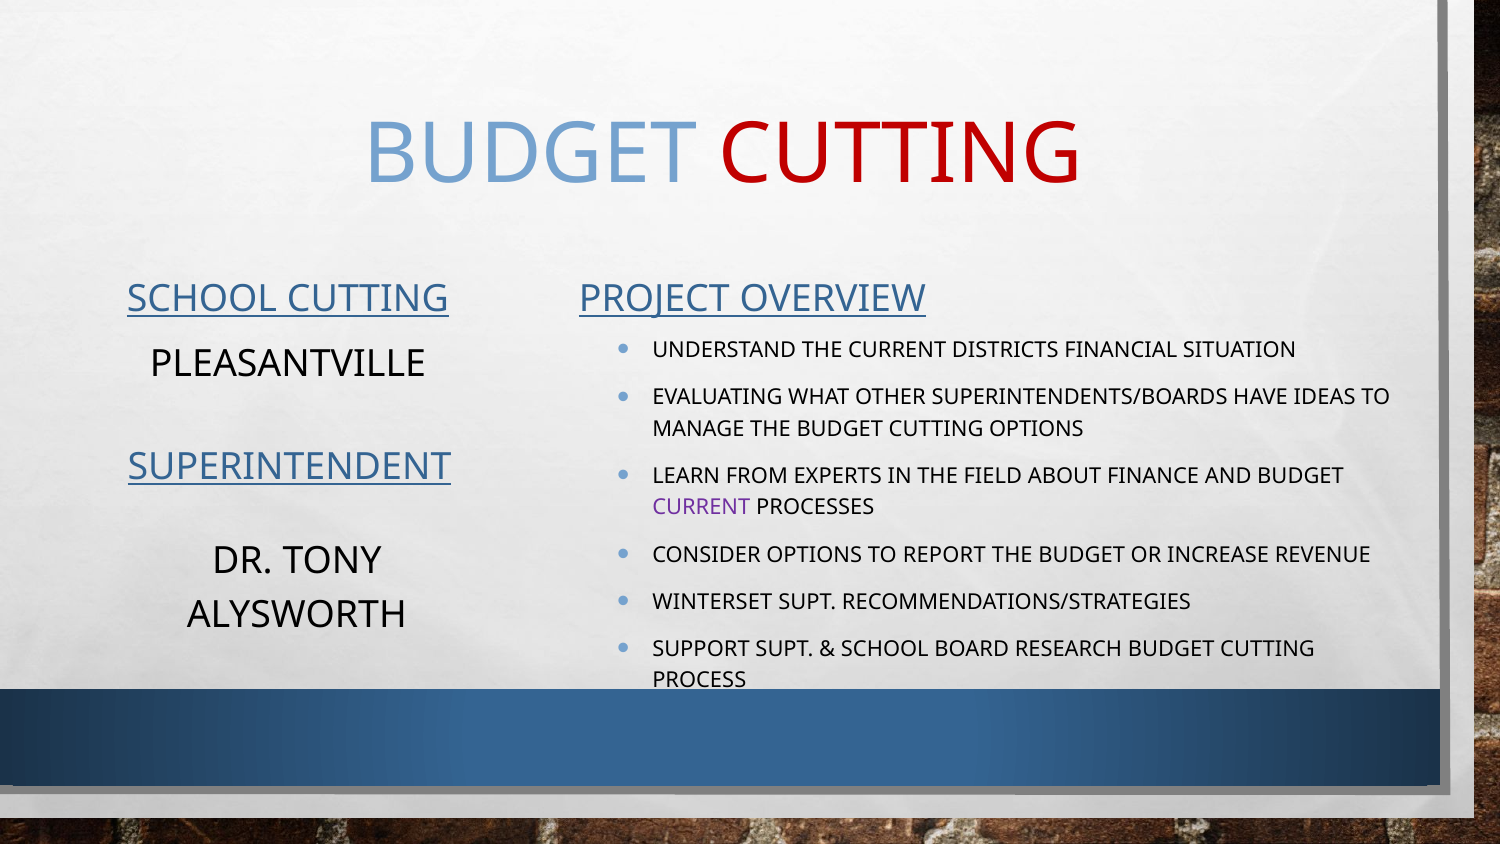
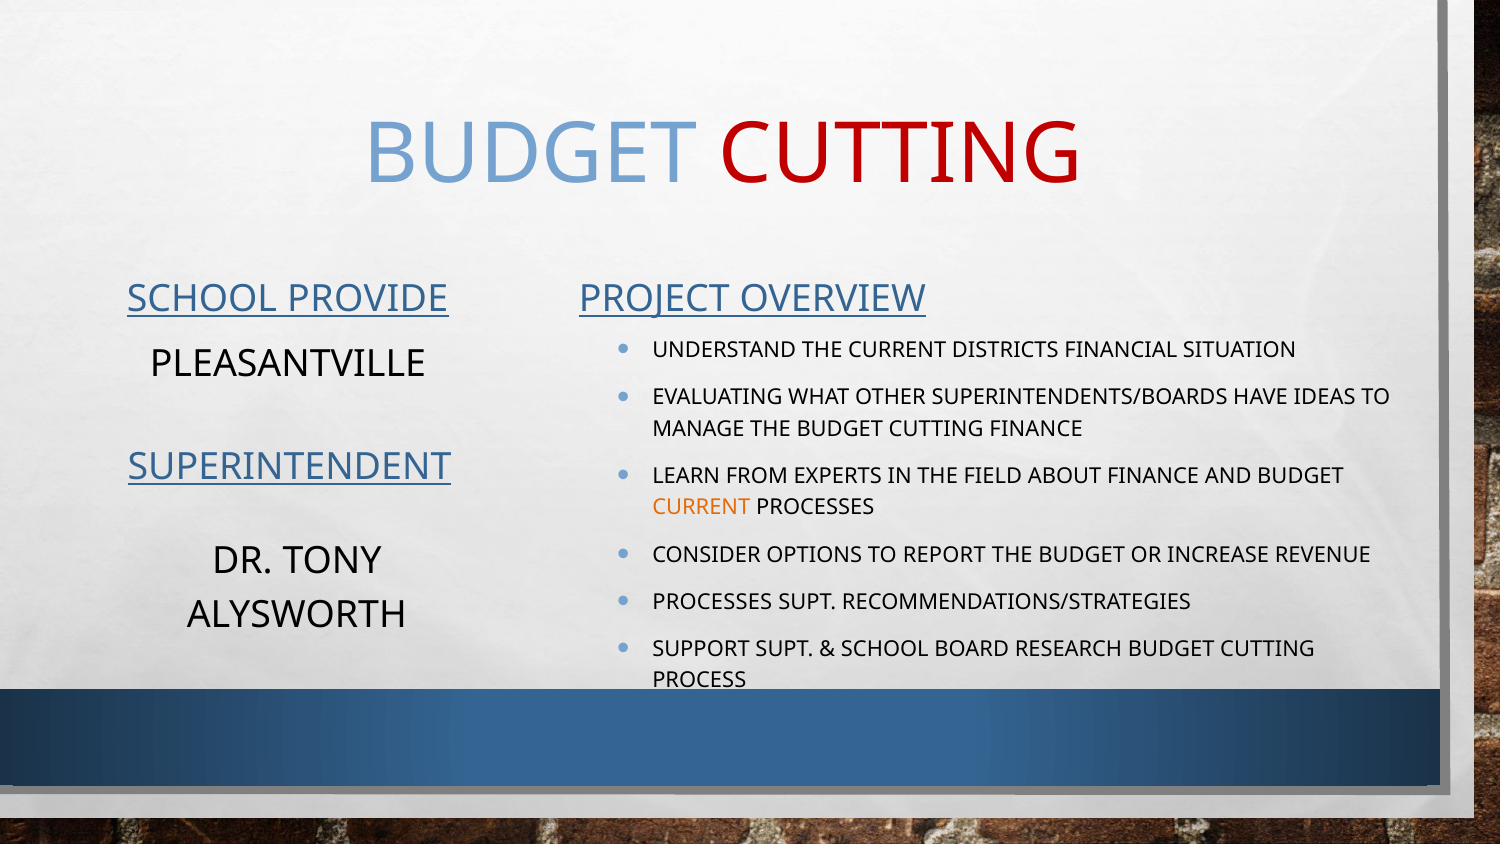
SCHOOL CUTTING: CUTTING -> PROVIDE
CUTTING OPTIONS: OPTIONS -> FINANCE
CURRENT at (701, 507) colour: purple -> orange
WINTERSET at (712, 602): WINTERSET -> PROCESSES
